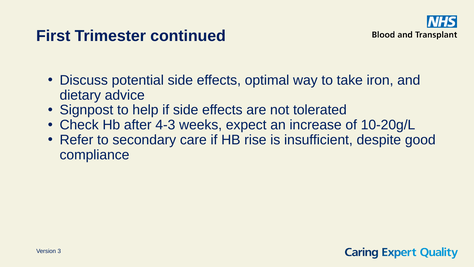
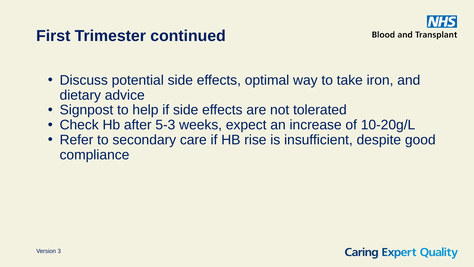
4-3: 4-3 -> 5-3
